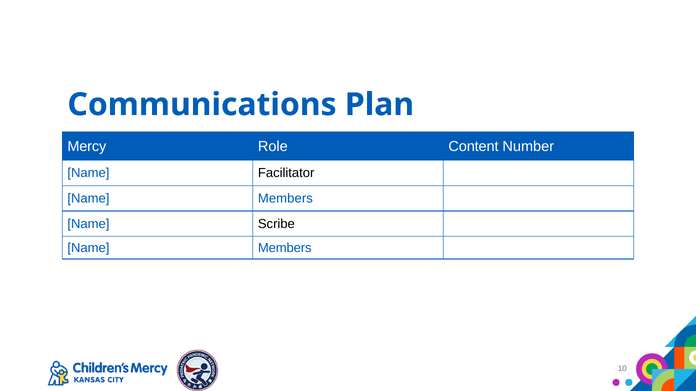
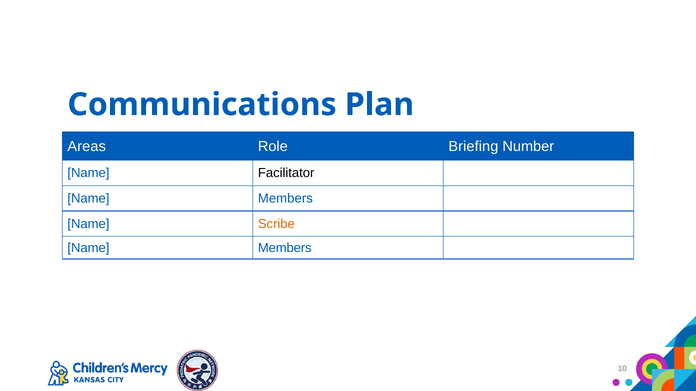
Mercy: Mercy -> Areas
Content: Content -> Briefing
Scribe colour: black -> orange
